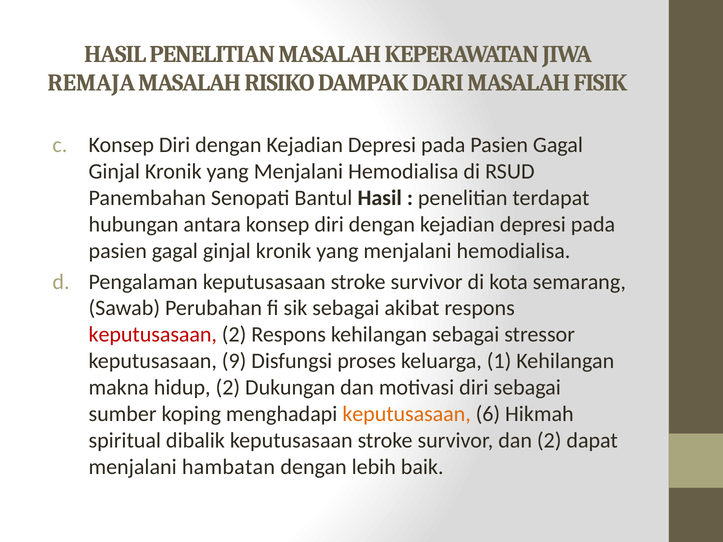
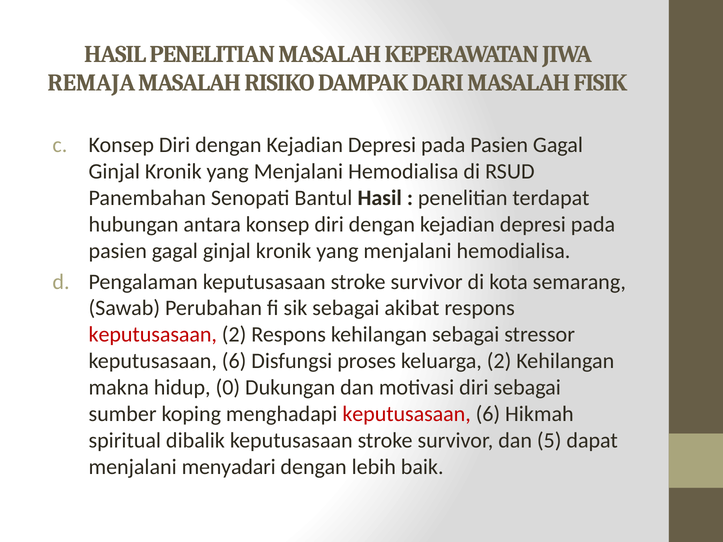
9 at (234, 361): 9 -> 6
keluarga 1: 1 -> 2
hidup 2: 2 -> 0
keputusasaan at (407, 414) colour: orange -> red
dan 2: 2 -> 5
hambatan: hambatan -> menyadari
